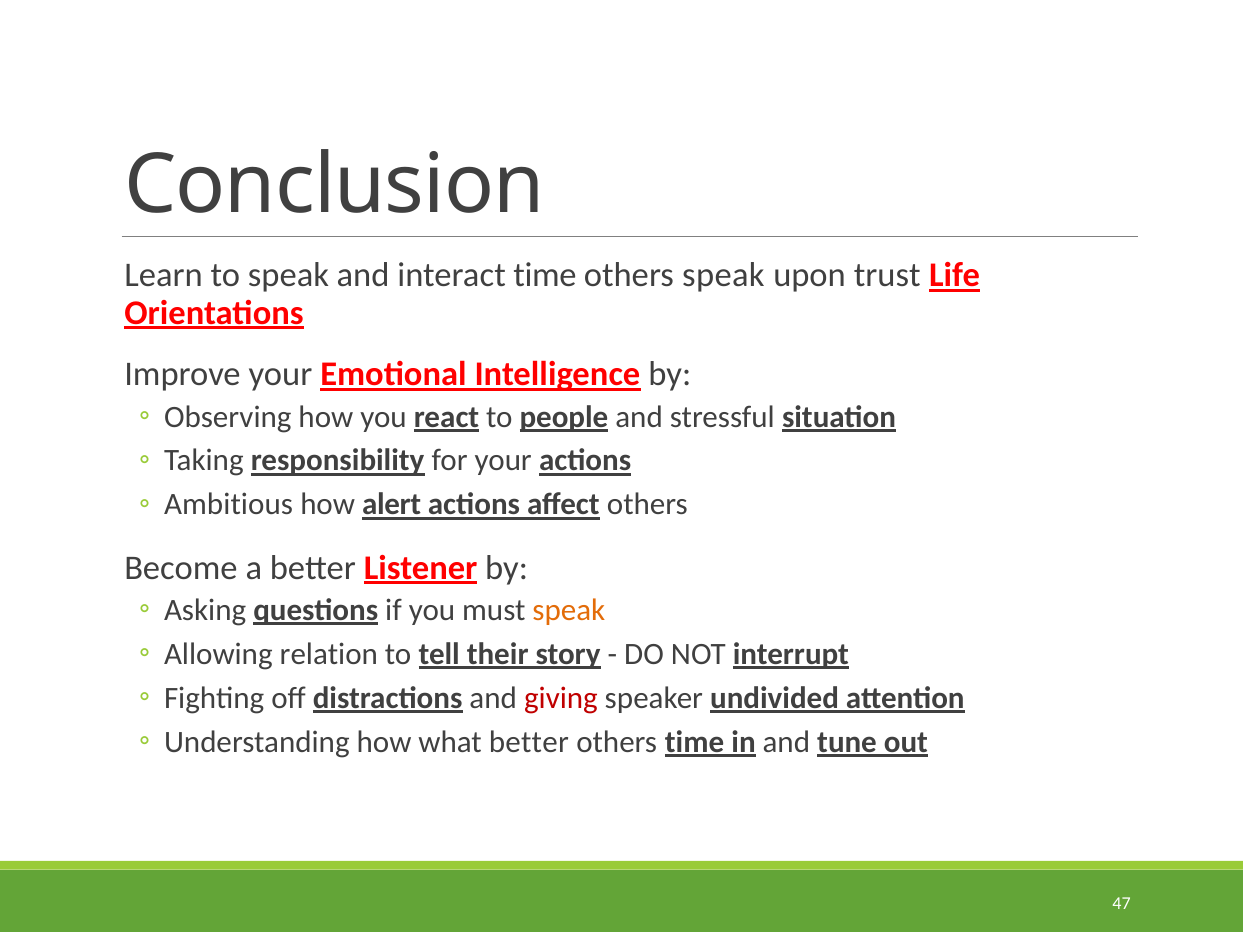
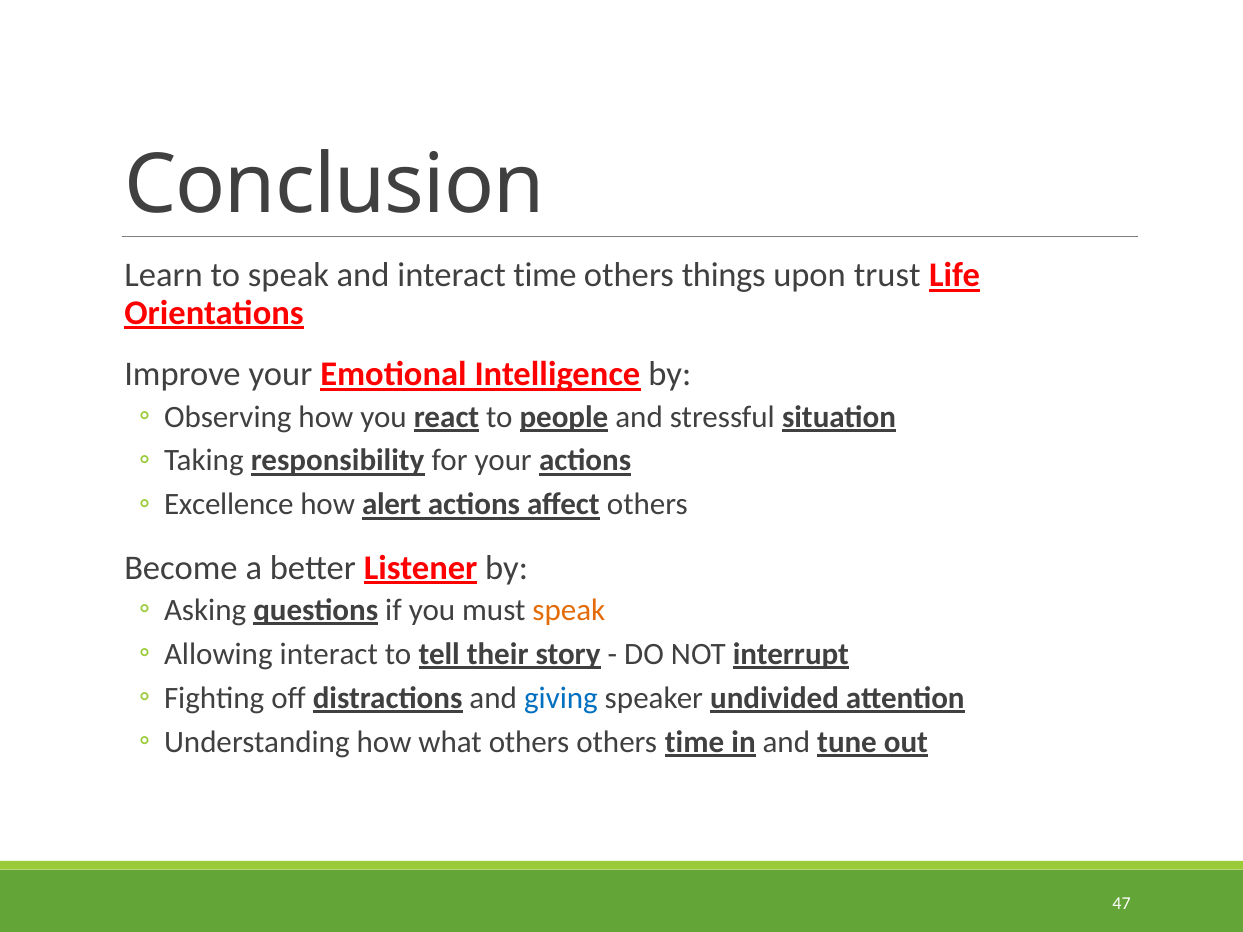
others speak: speak -> things
Ambitious: Ambitious -> Excellence
Allowing relation: relation -> interact
giving colour: red -> blue
what better: better -> others
